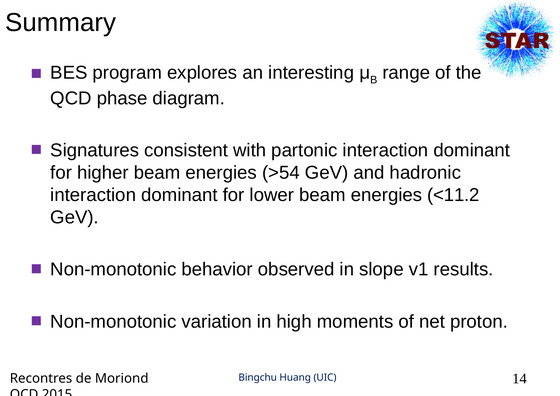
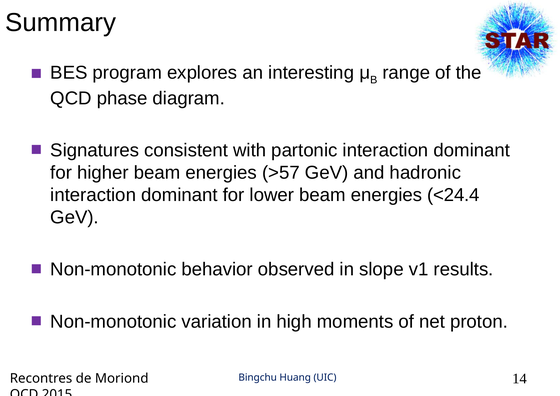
>54: >54 -> >57
<11.2: <11.2 -> <24.4
